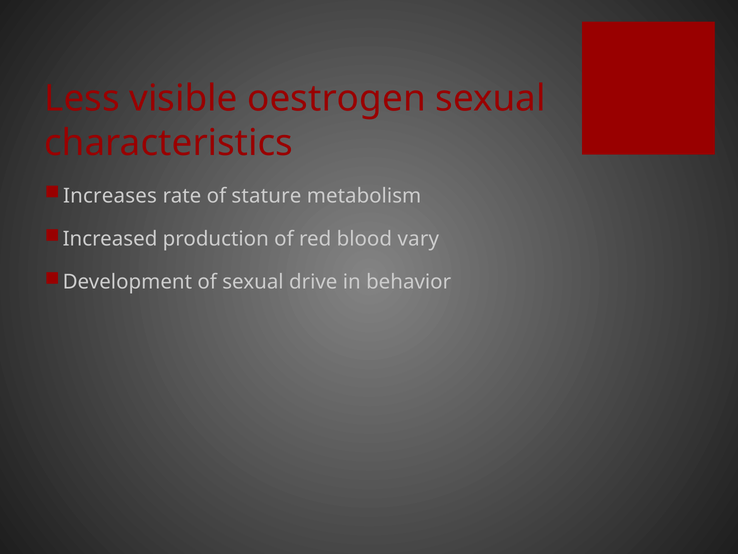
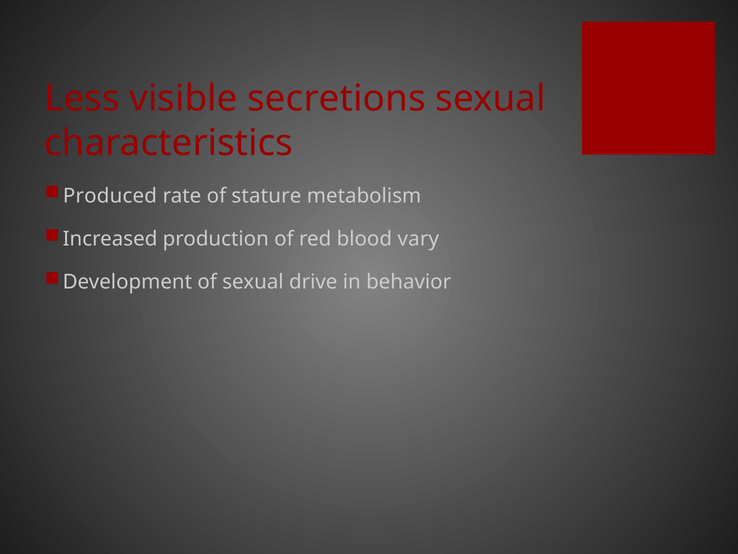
oestrogen: oestrogen -> secretions
Increases: Increases -> Produced
